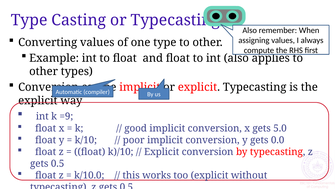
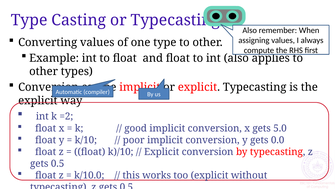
=9: =9 -> =2
